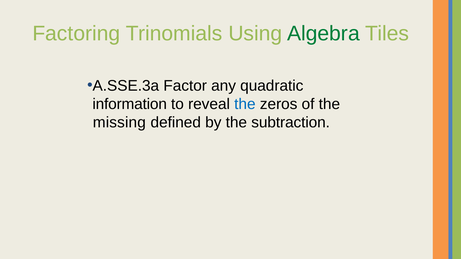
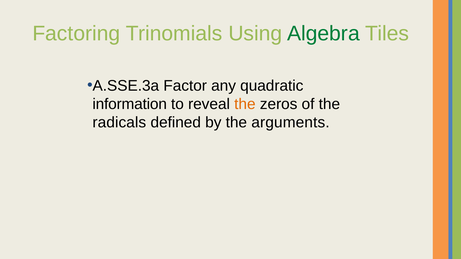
the at (245, 104) colour: blue -> orange
missing: missing -> radicals
subtraction: subtraction -> arguments
